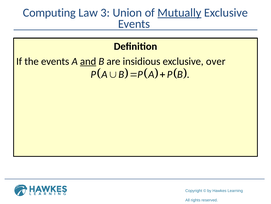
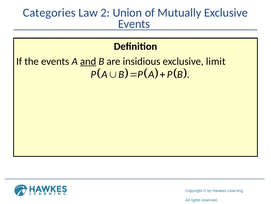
Computing: Computing -> Categories
3: 3 -> 2
Mutually underline: present -> none
over: over -> limit
